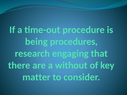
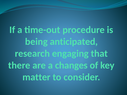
procedures: procedures -> anticipated
without: without -> changes
